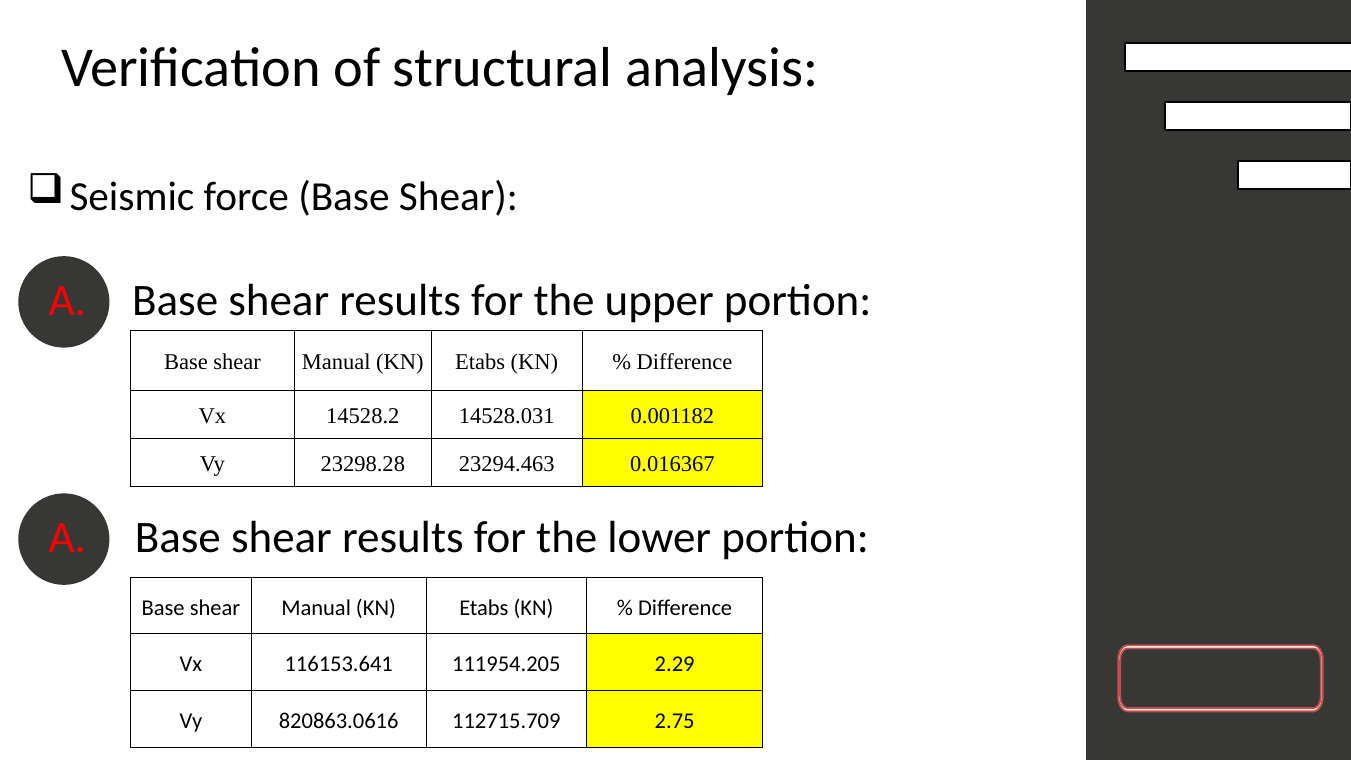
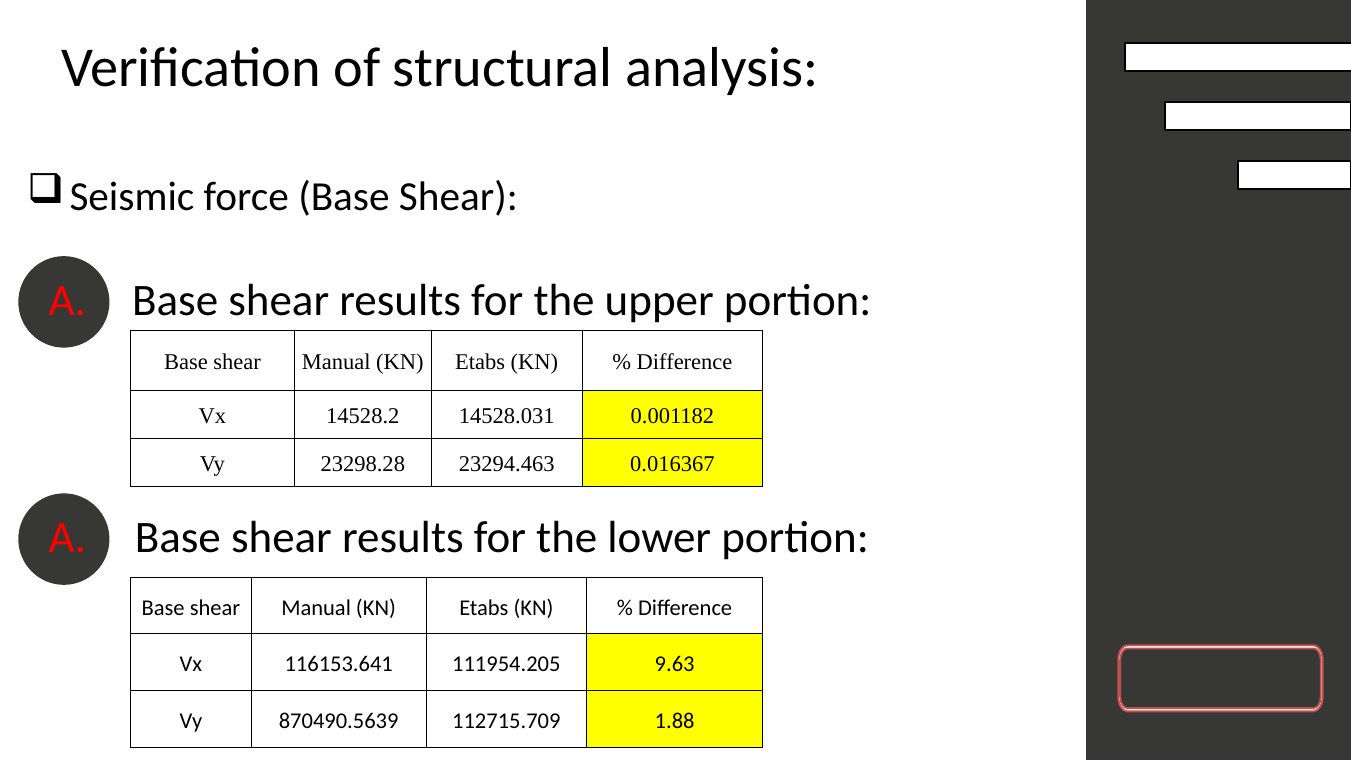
2.29: 2.29 -> 9.63
820863.0616: 820863.0616 -> 870490.5639
2.75: 2.75 -> 1.88
